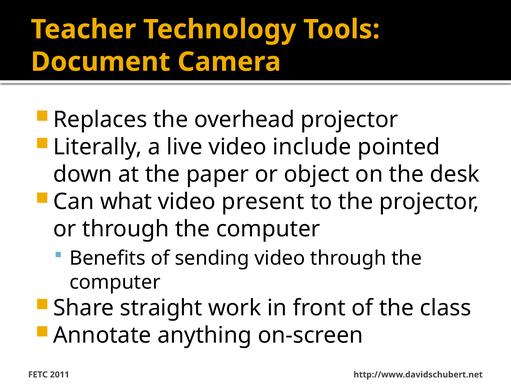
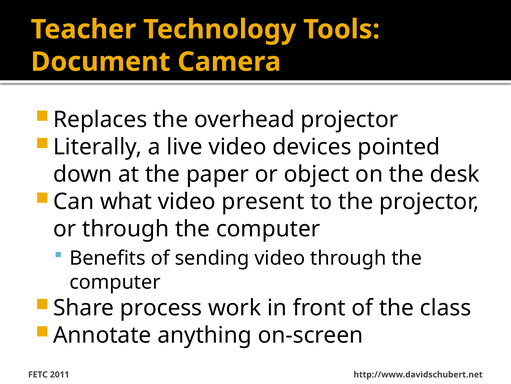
include: include -> devices
straight: straight -> process
